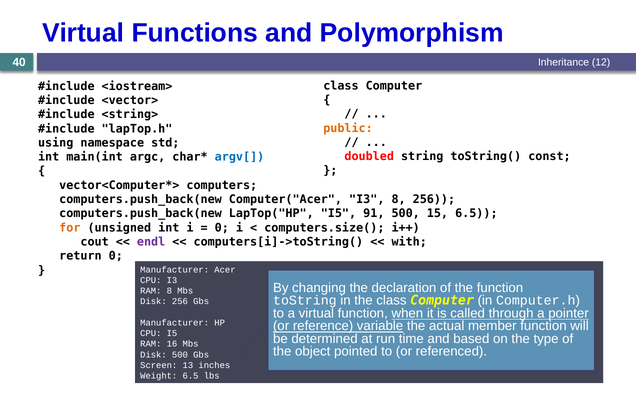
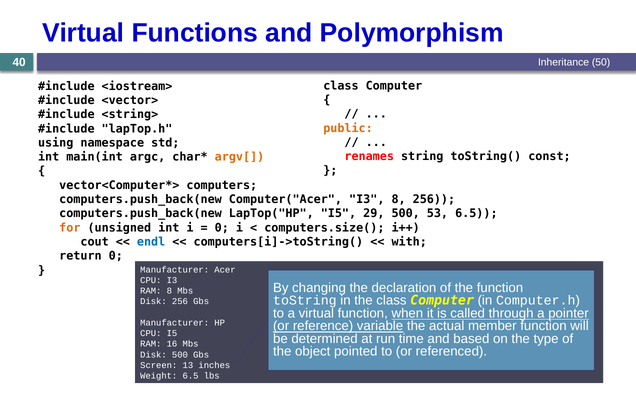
12: 12 -> 50
doubled: doubled -> renames
argv[ colour: blue -> orange
91: 91 -> 29
15: 15 -> 53
endl colour: purple -> blue
